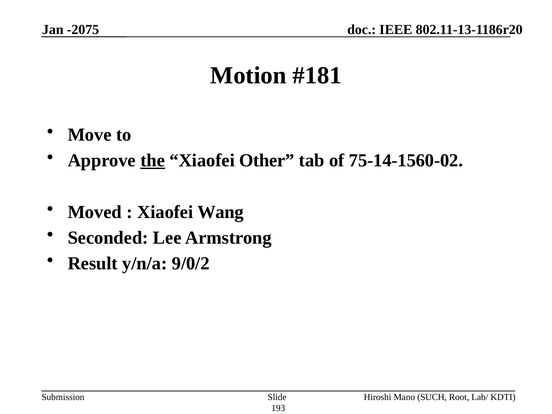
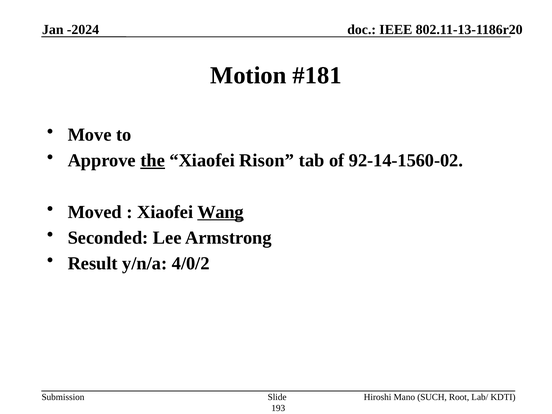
-2075: -2075 -> -2024
Other: Other -> Rison
75-14-1560-02: 75-14-1560-02 -> 92-14-1560-02
Wang underline: none -> present
9/0/2: 9/0/2 -> 4/0/2
